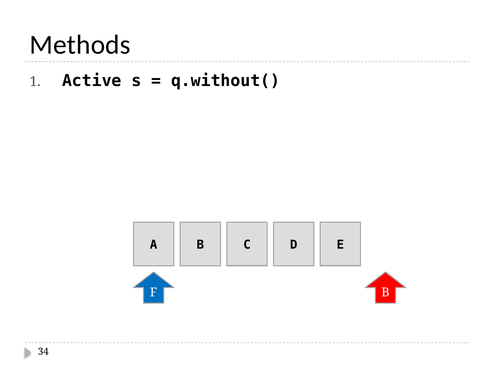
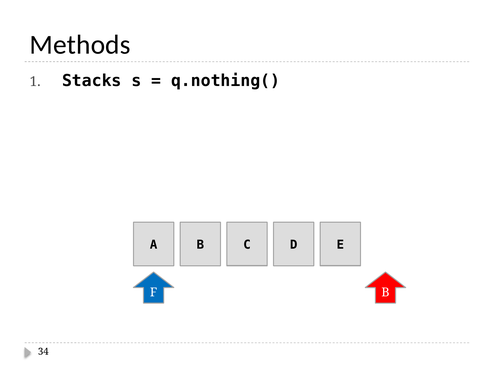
Active: Active -> Stacks
q.without(: q.without( -> q.nothing(
